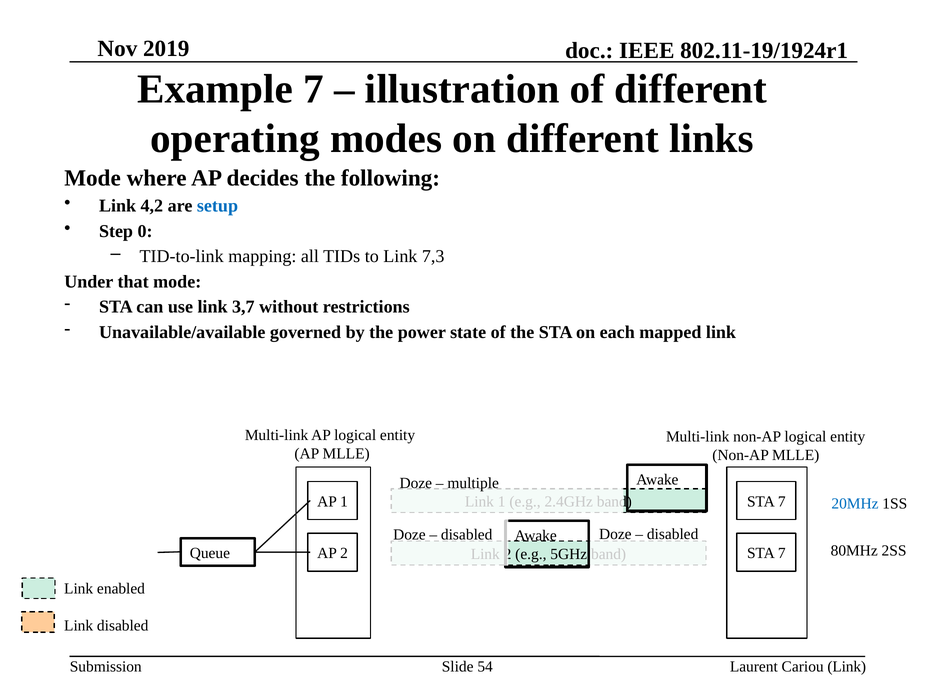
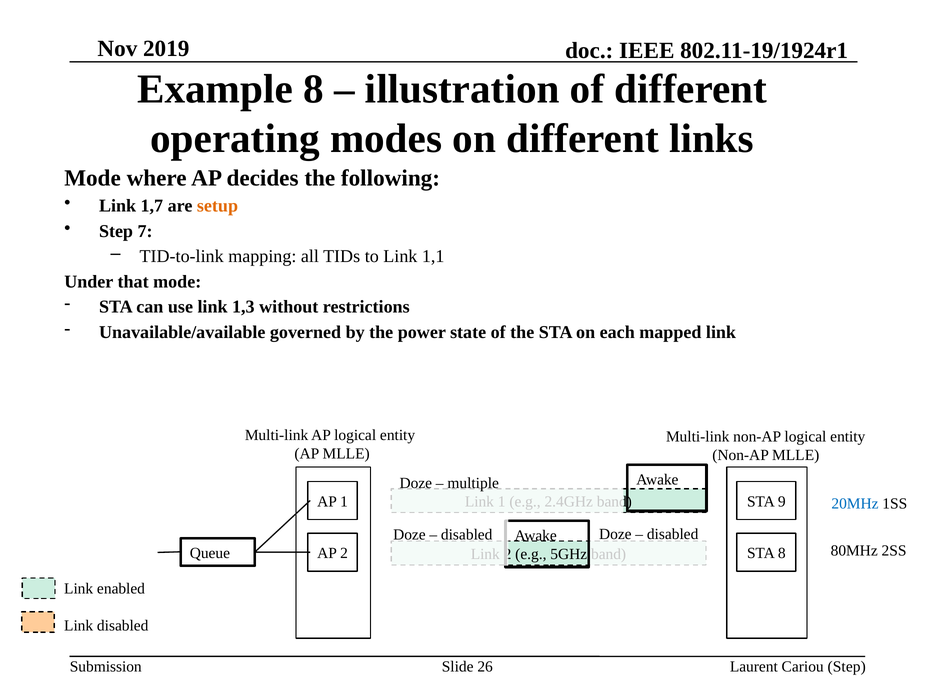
Example 7: 7 -> 8
4,2: 4,2 -> 1,7
setup colour: blue -> orange
0: 0 -> 7
7,3: 7,3 -> 1,1
3,7: 3,7 -> 1,3
7 at (782, 502): 7 -> 9
7 at (782, 554): 7 -> 8
54: 54 -> 26
Cariou Link: Link -> Step
